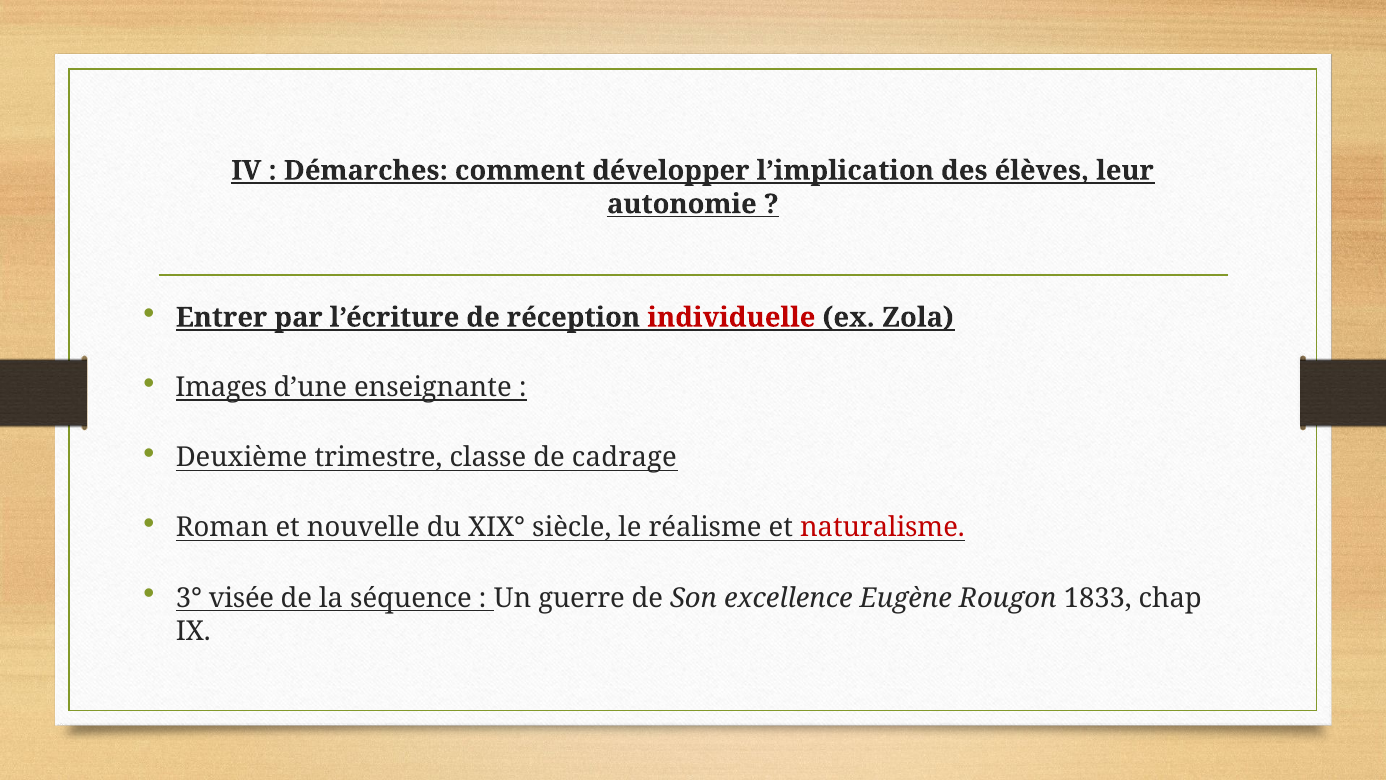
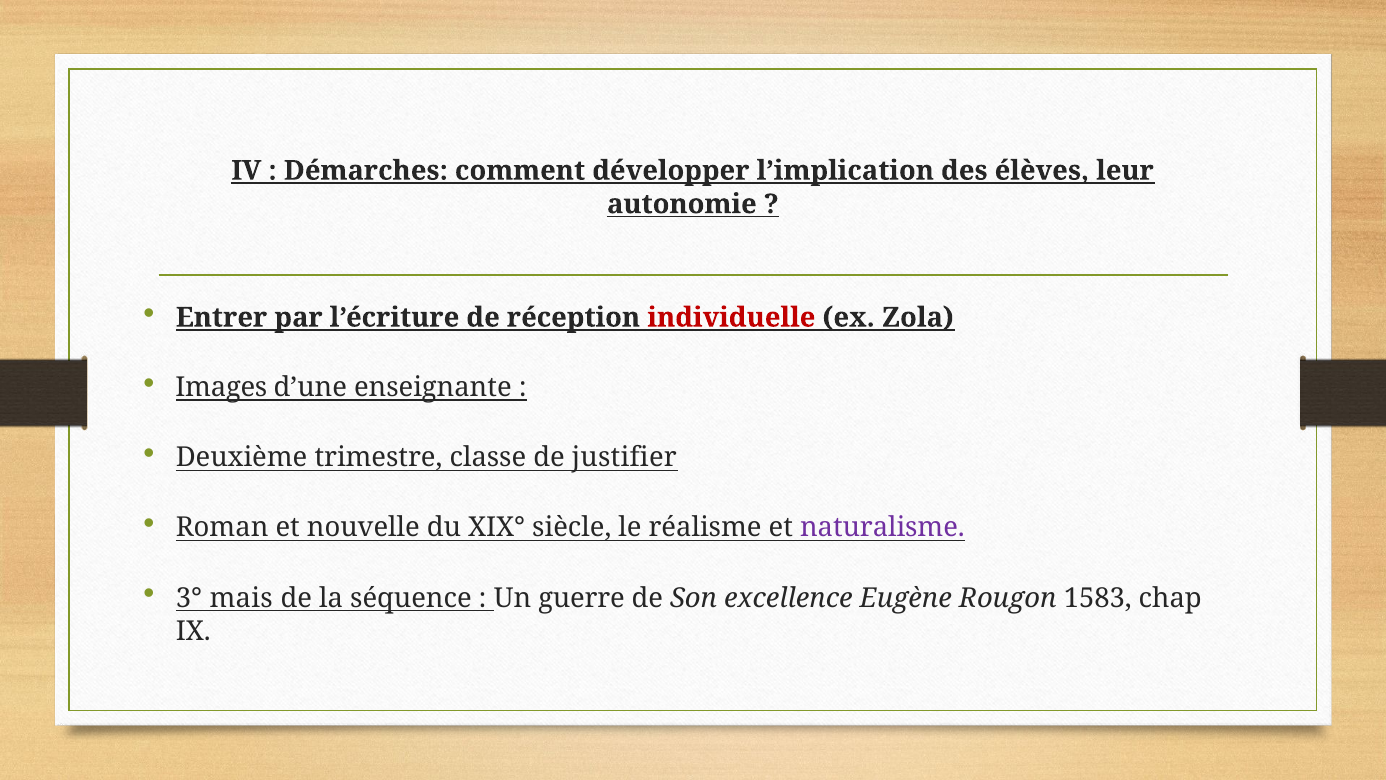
cadrage: cadrage -> justifier
naturalisme colour: red -> purple
visée: visée -> mais
1833: 1833 -> 1583
